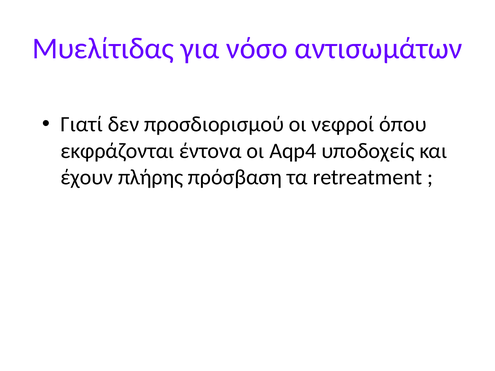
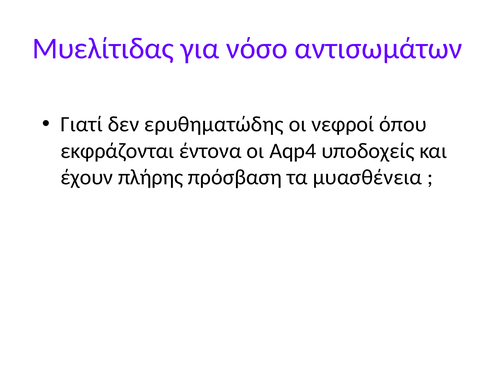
προσδιορισμού: προσδιορισμού -> ερυθηματώδης
retreatment: retreatment -> μυασθένεια
